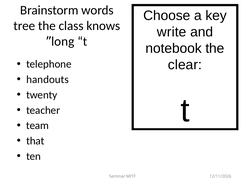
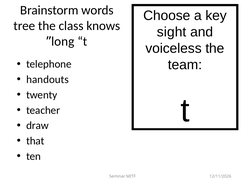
write: write -> sight
notebook: notebook -> voiceless
clear: clear -> team
team: team -> draw
